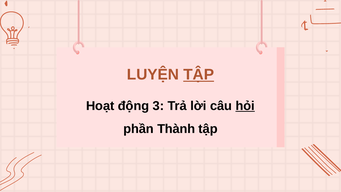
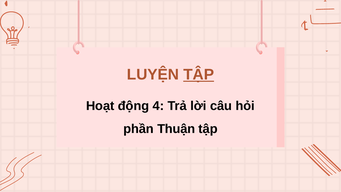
3: 3 -> 4
hỏi underline: present -> none
Thành: Thành -> Thuận
